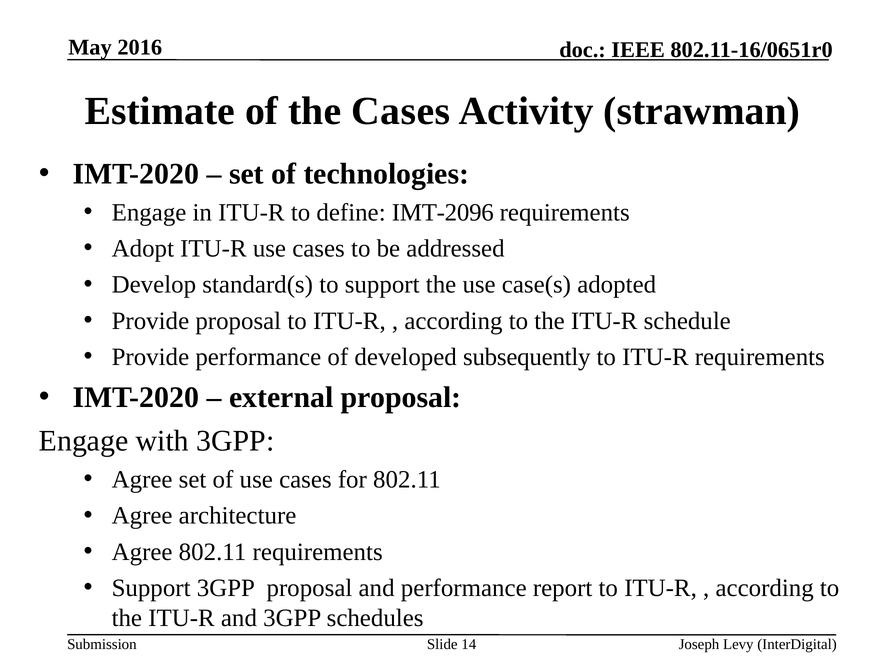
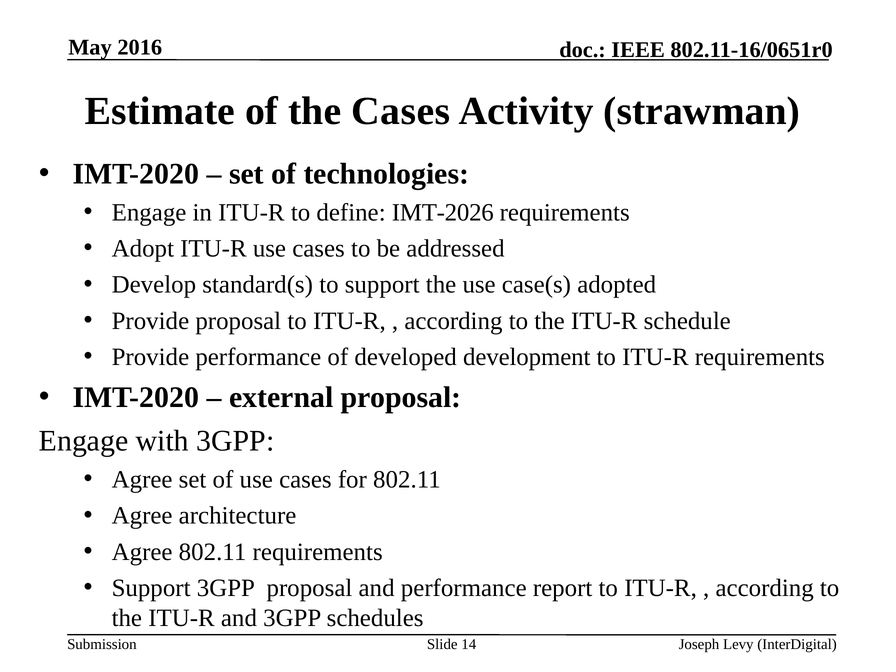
IMT-2096: IMT-2096 -> IMT-2026
subsequently: subsequently -> development
